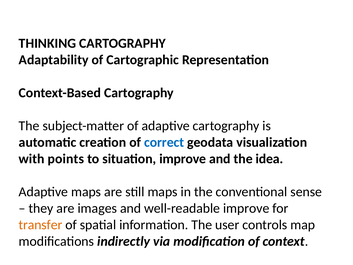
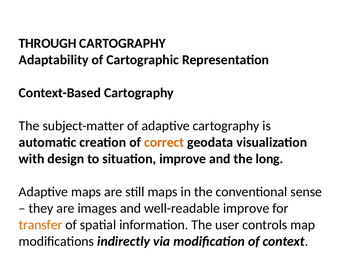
THINKING: THINKING -> THROUGH
correct colour: blue -> orange
points: points -> design
idea: idea -> long
